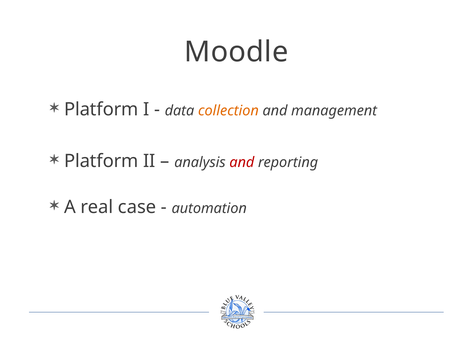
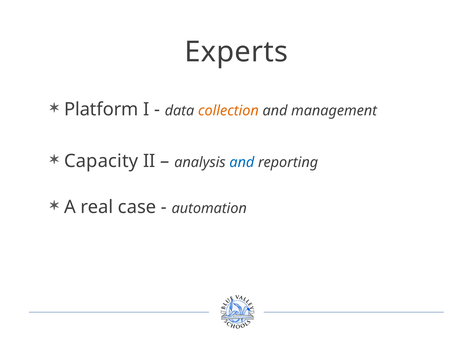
Moodle: Moodle -> Experts
Platform at (101, 161): Platform -> Capacity
and at (242, 162) colour: red -> blue
